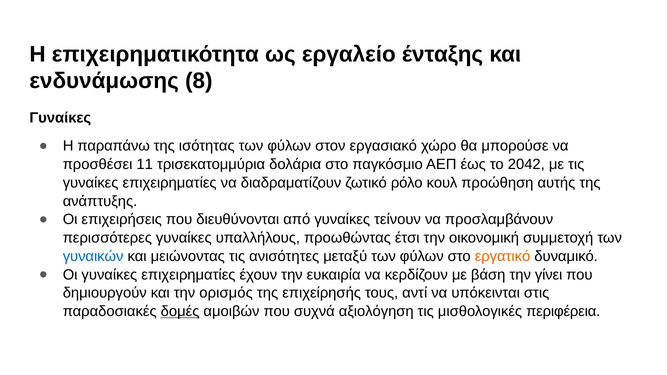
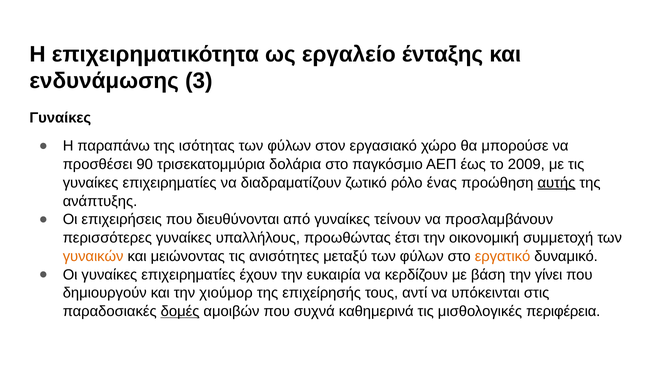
8: 8 -> 3
11: 11 -> 90
2042: 2042 -> 2009
κουλ: κουλ -> ένας
αυτής underline: none -> present
γυναικών colour: blue -> orange
ορισμός: ορισμός -> χιούμορ
αξιολόγηση: αξιολόγηση -> καθημερινά
